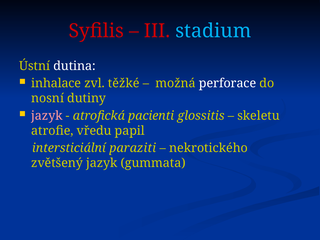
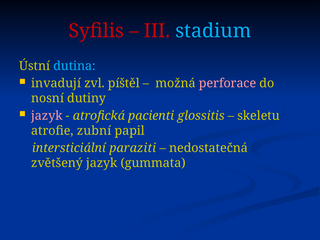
dutina colour: white -> light blue
inhalace: inhalace -> invadují
těžké: těžké -> píštěl
perforace colour: white -> pink
vředu: vředu -> zubní
nekrotického: nekrotického -> nedostatečná
